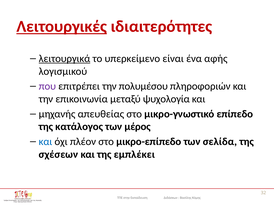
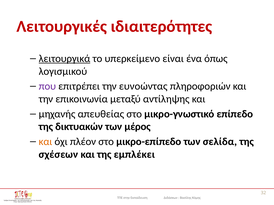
Λειτουργικές underline: present -> none
αφής: αφής -> όπως
πολυμέσου: πολυμέσου -> ευνοώντας
ψυχολογία: ψυχολογία -> αντίληψης
κατάλογος: κατάλογος -> δικτυακών
και at (45, 142) colour: blue -> orange
